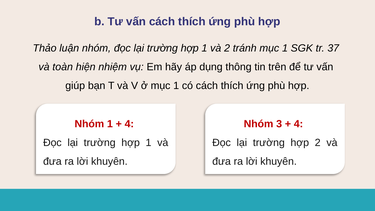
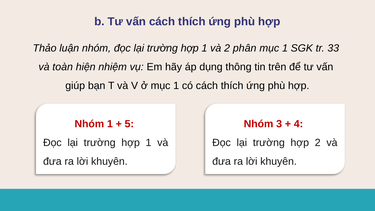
tránh: tránh -> phân
37: 37 -> 33
4 at (129, 124): 4 -> 5
